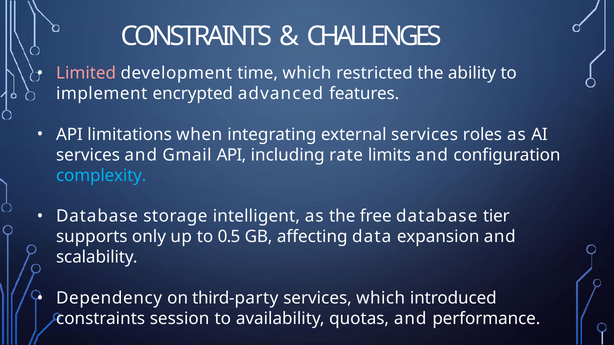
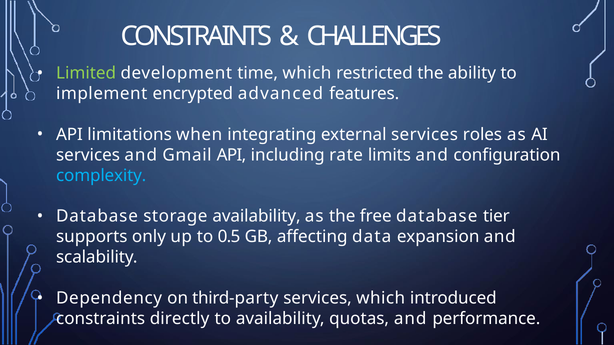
Limited colour: pink -> light green
storage intelligent: intelligent -> availability
session: session -> directly
